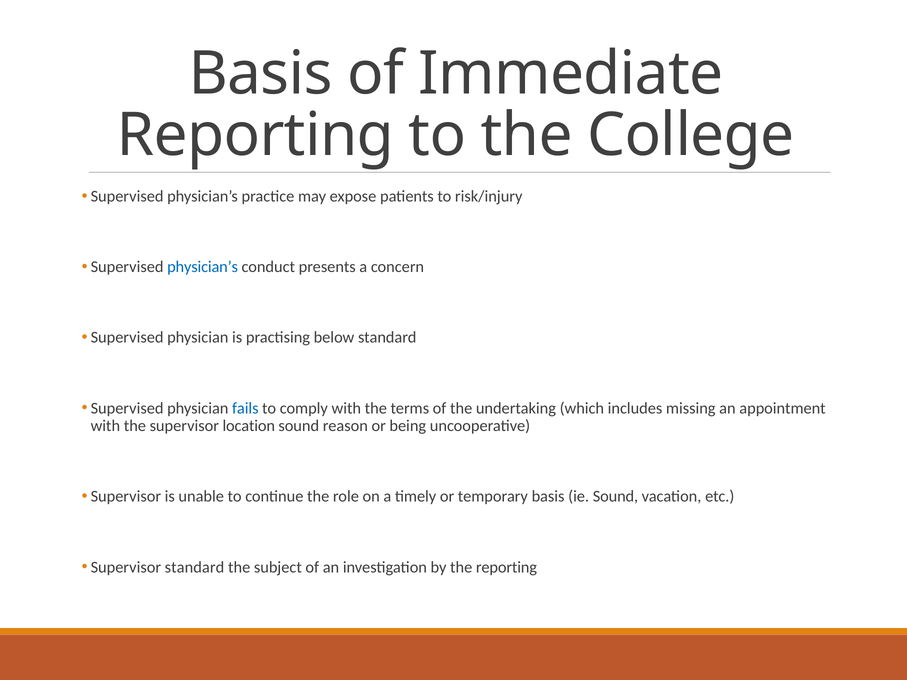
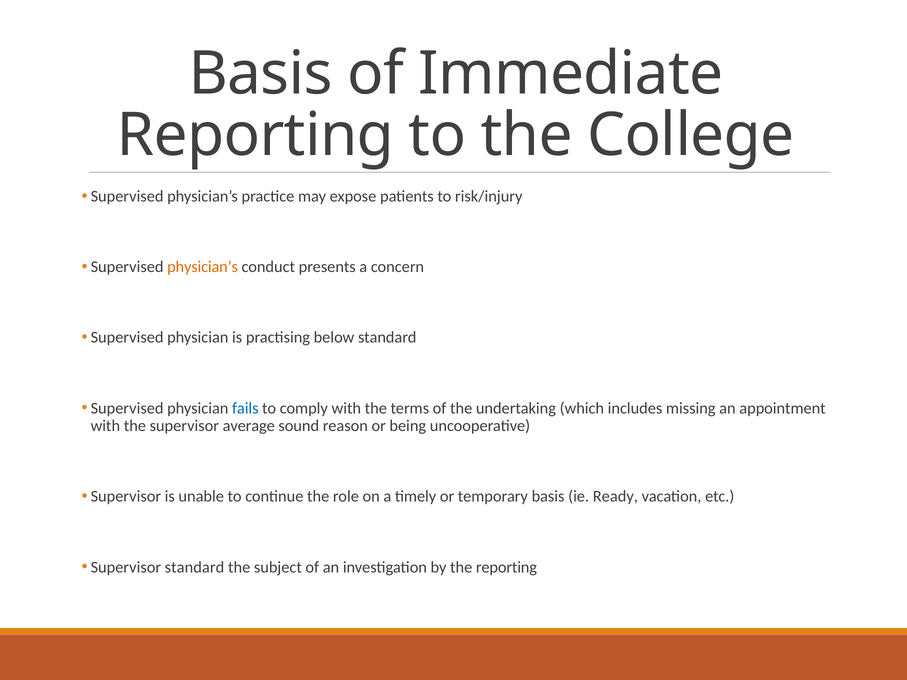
physician’s at (203, 267) colour: blue -> orange
location: location -> average
ie Sound: Sound -> Ready
